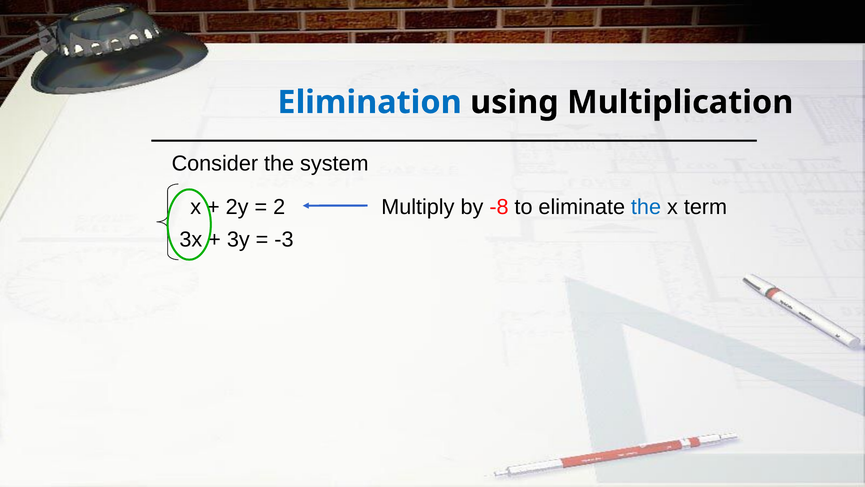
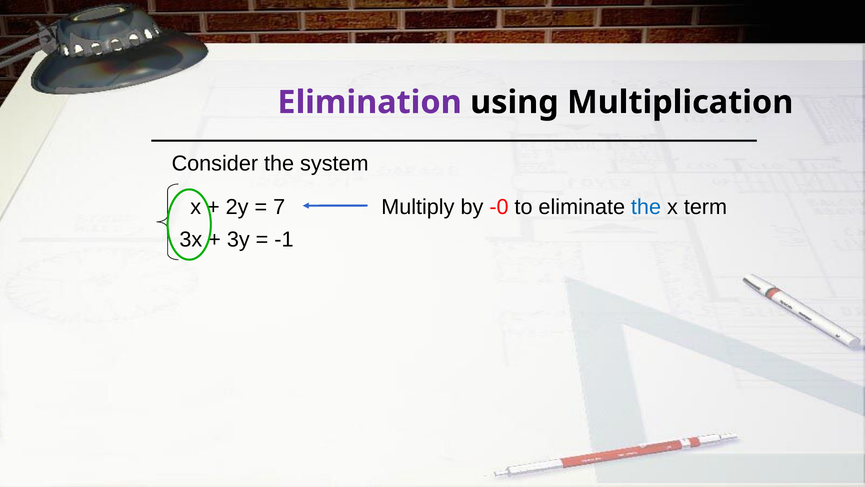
Elimination colour: blue -> purple
2: 2 -> 7
-8: -8 -> -0
-3: -3 -> -1
